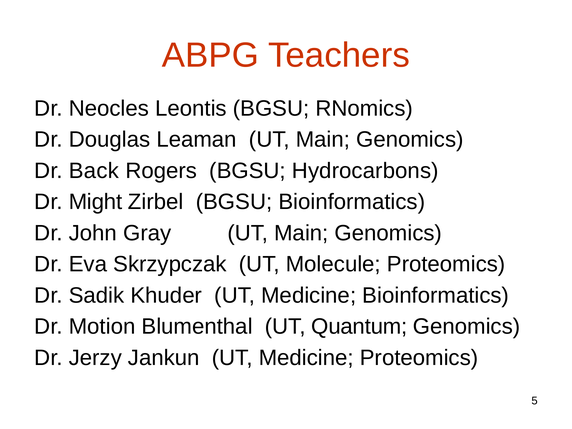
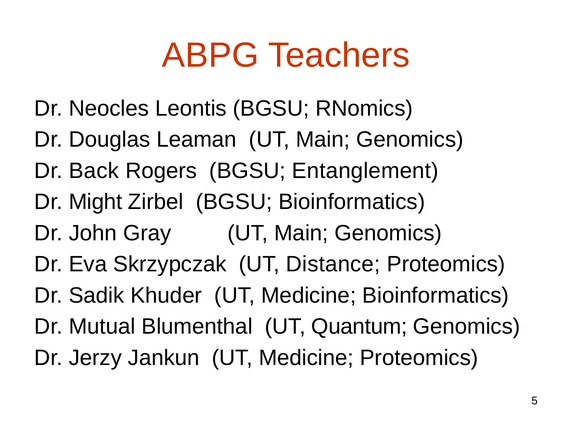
Hydrocarbons: Hydrocarbons -> Entanglement
Molecule: Molecule -> Distance
Motion: Motion -> Mutual
